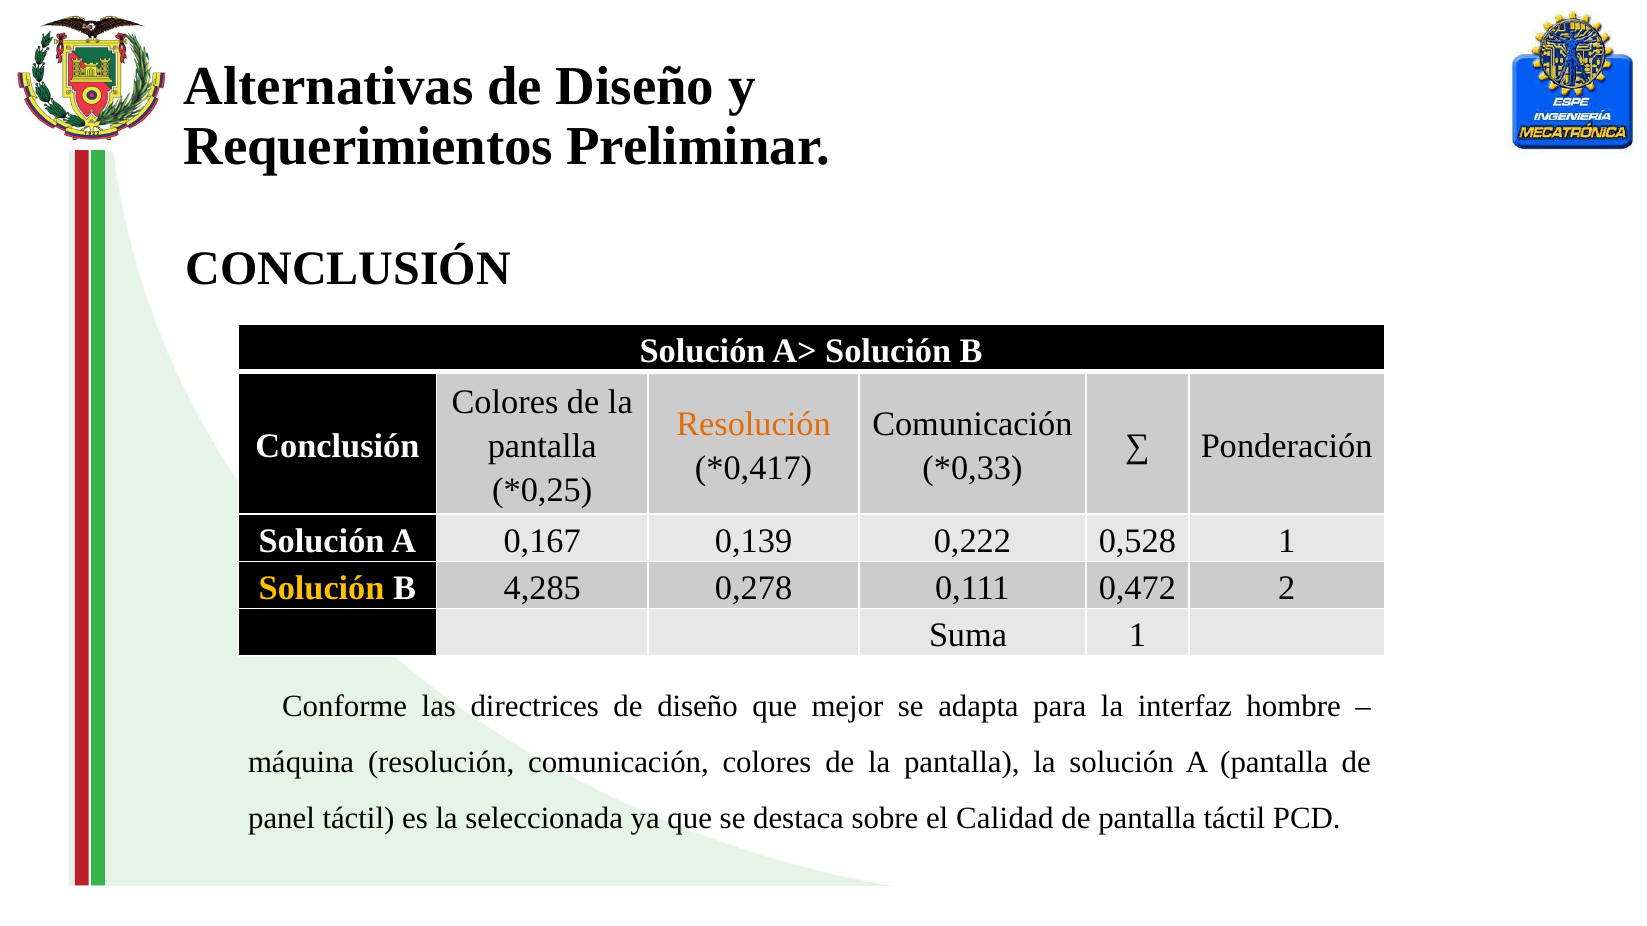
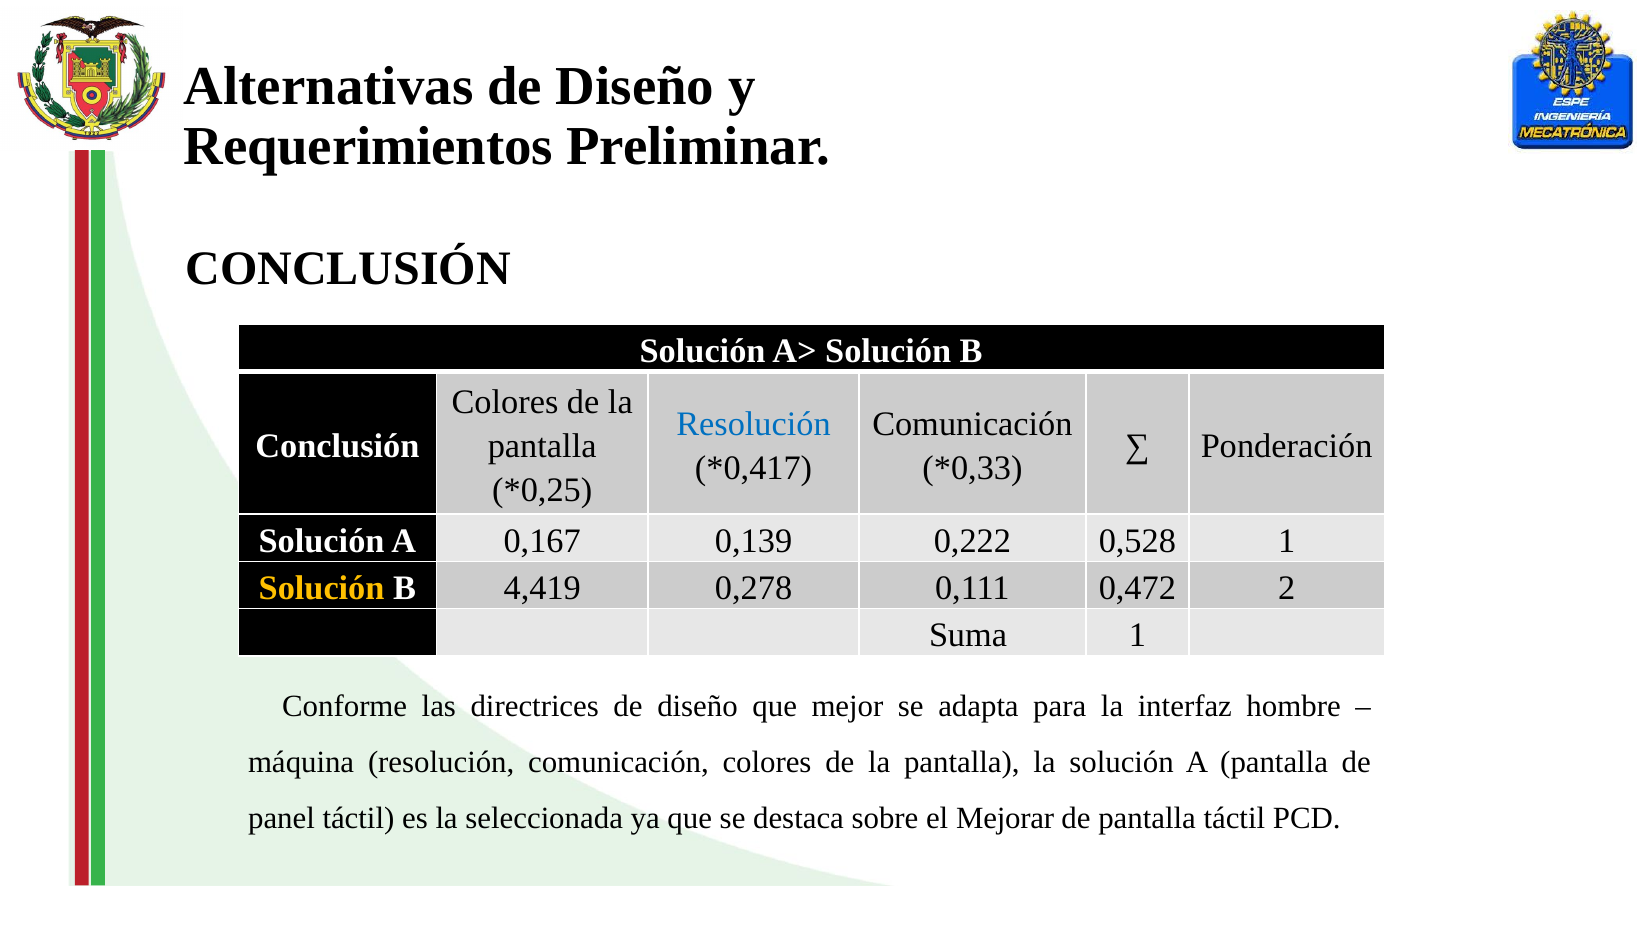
Resolución at (754, 424) colour: orange -> blue
4,285: 4,285 -> 4,419
Calidad: Calidad -> Mejorar
